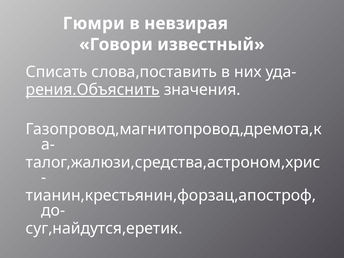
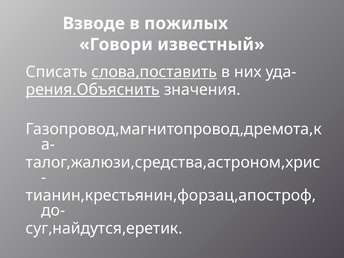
Гюмри: Гюмри -> Взводе
невзирая: невзирая -> пожилых
слова,поставить underline: none -> present
